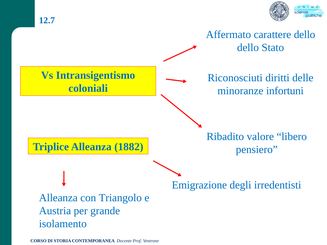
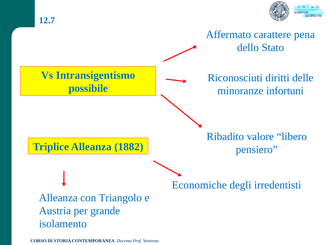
carattere dello: dello -> pena
coloniali: coloniali -> possibile
Emigrazione: Emigrazione -> Economiche
